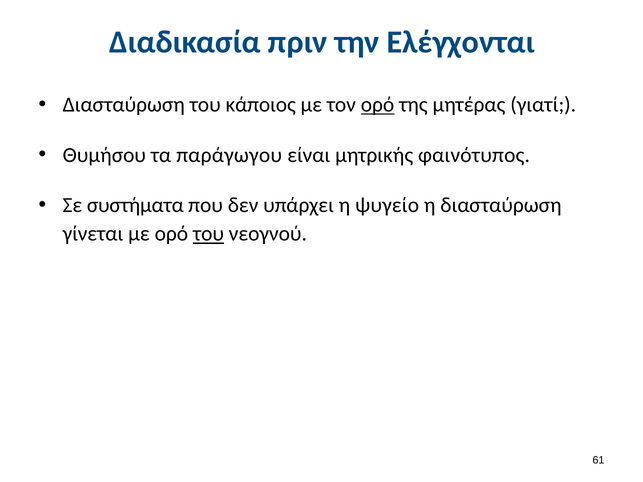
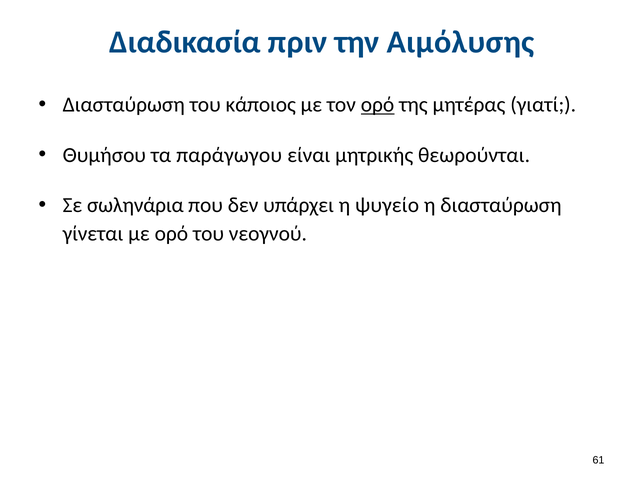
Ελέγχονται: Ελέγχονται -> Αιμόλυσης
φαινότυπος: φαινότυπος -> θεωρούνται
συστήματα: συστήματα -> σωληνάρια
του at (209, 234) underline: present -> none
